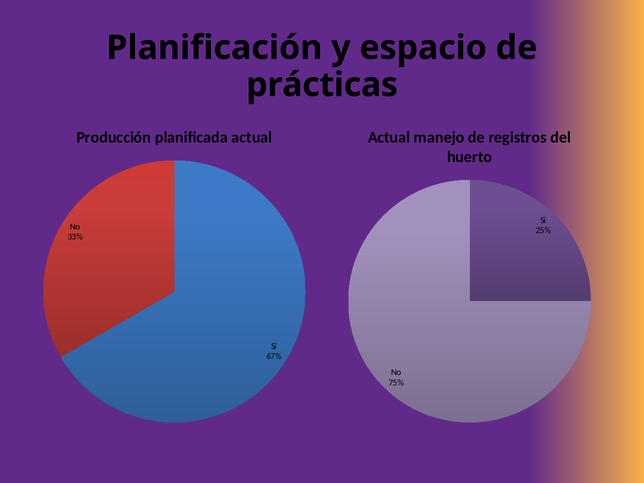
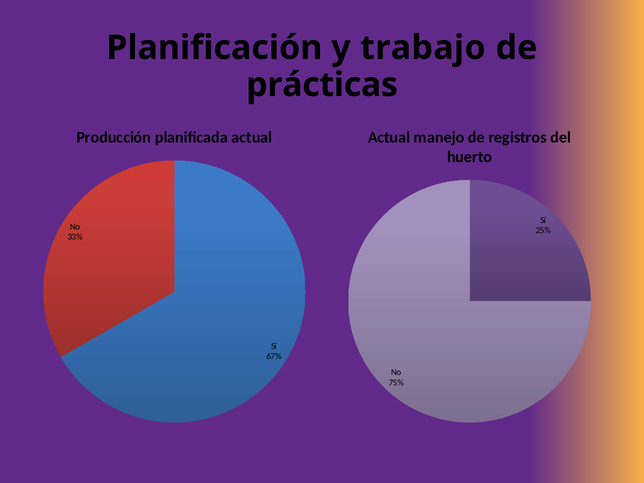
espacio: espacio -> trabajo
